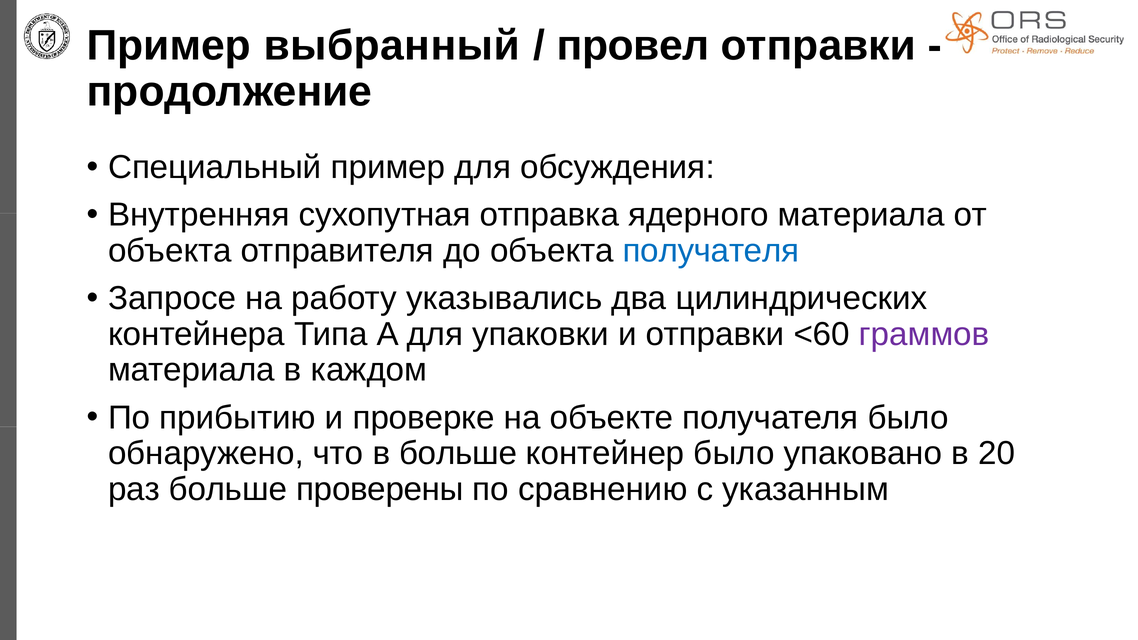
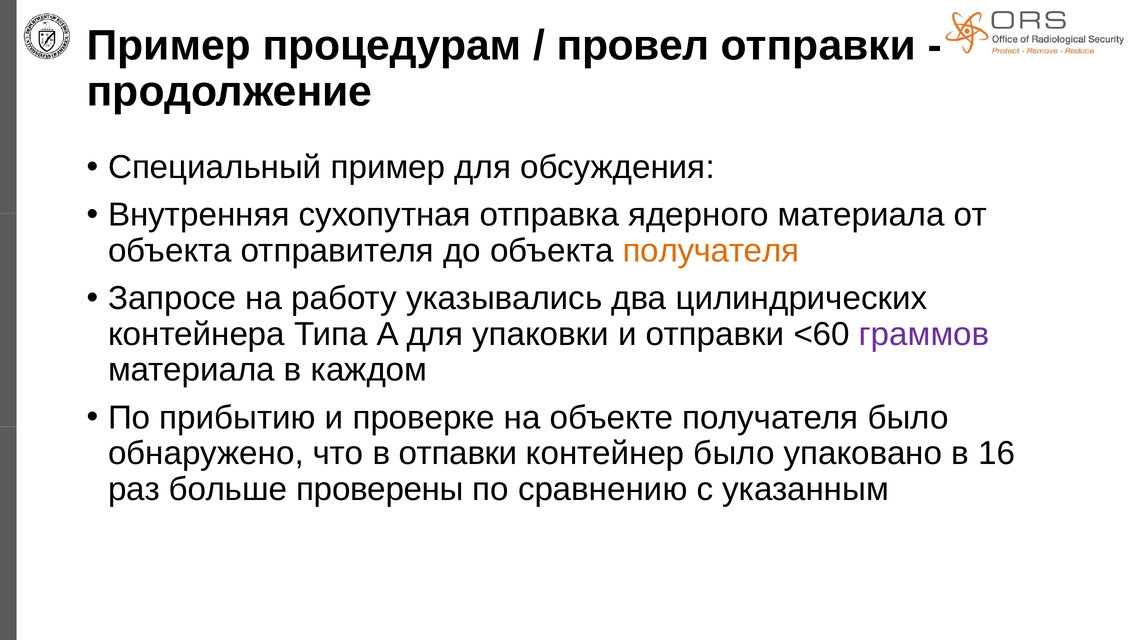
выбранный: выбранный -> процедурам
получателя at (711, 251) colour: blue -> orange
в больше: больше -> отпавки
20: 20 -> 16
